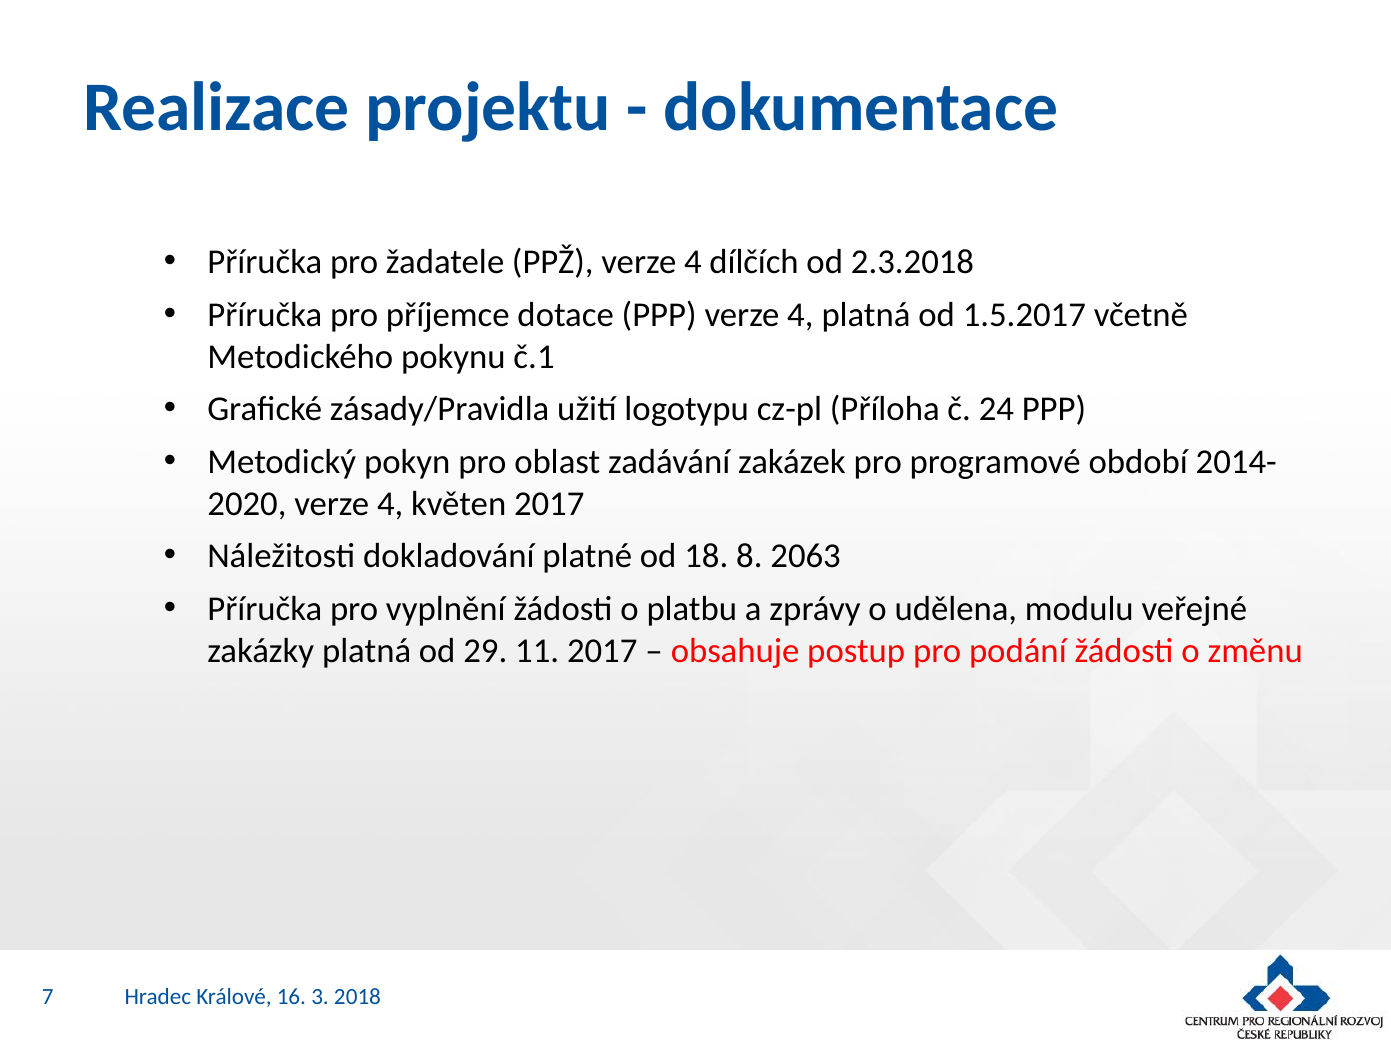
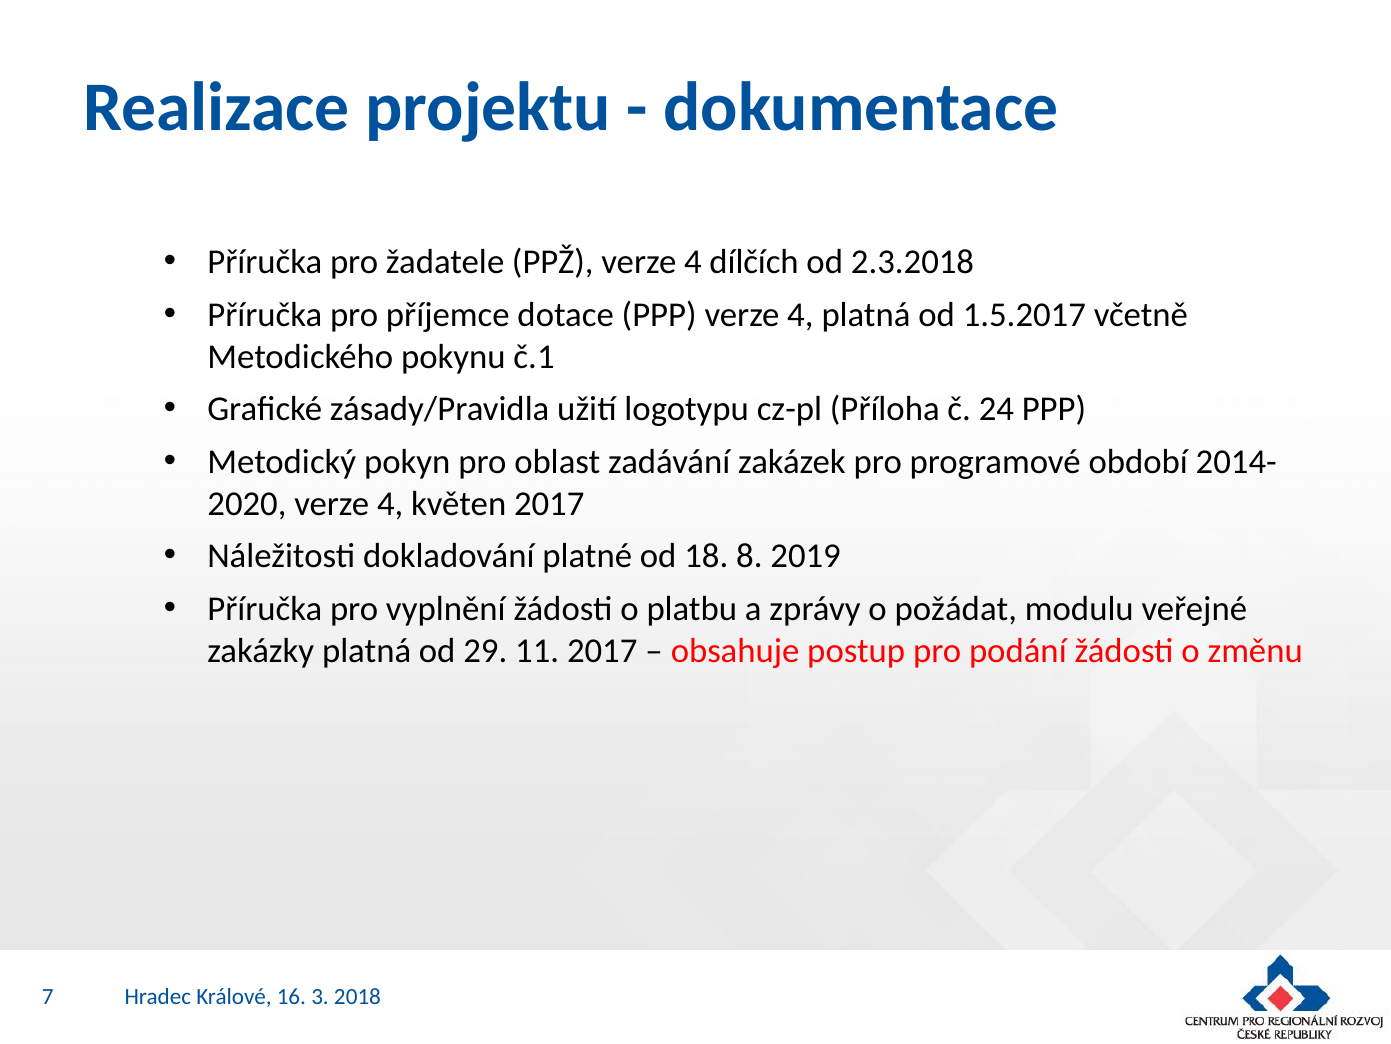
2063: 2063 -> 2019
udělena: udělena -> požádat
